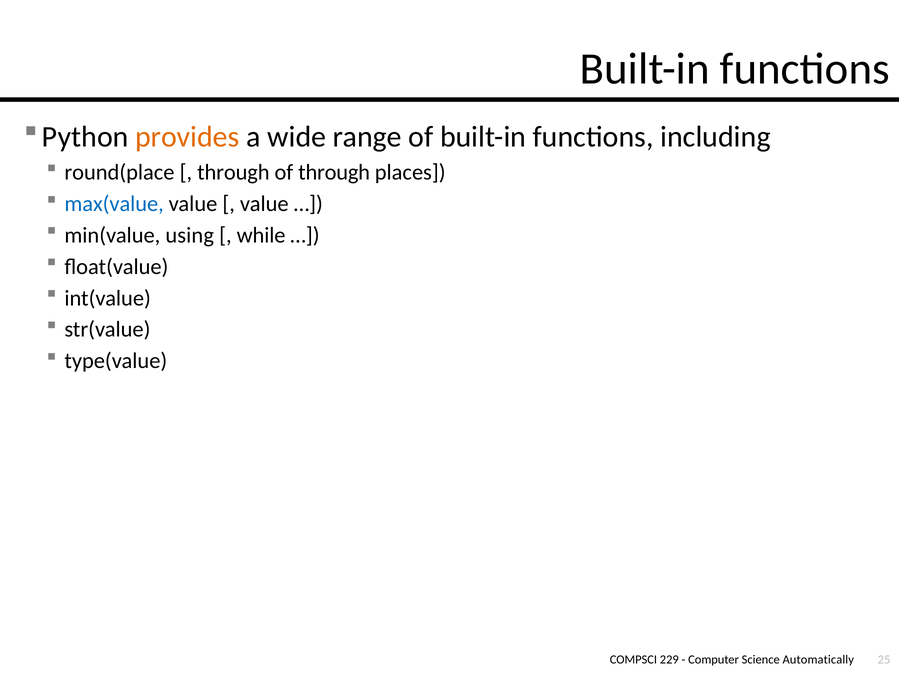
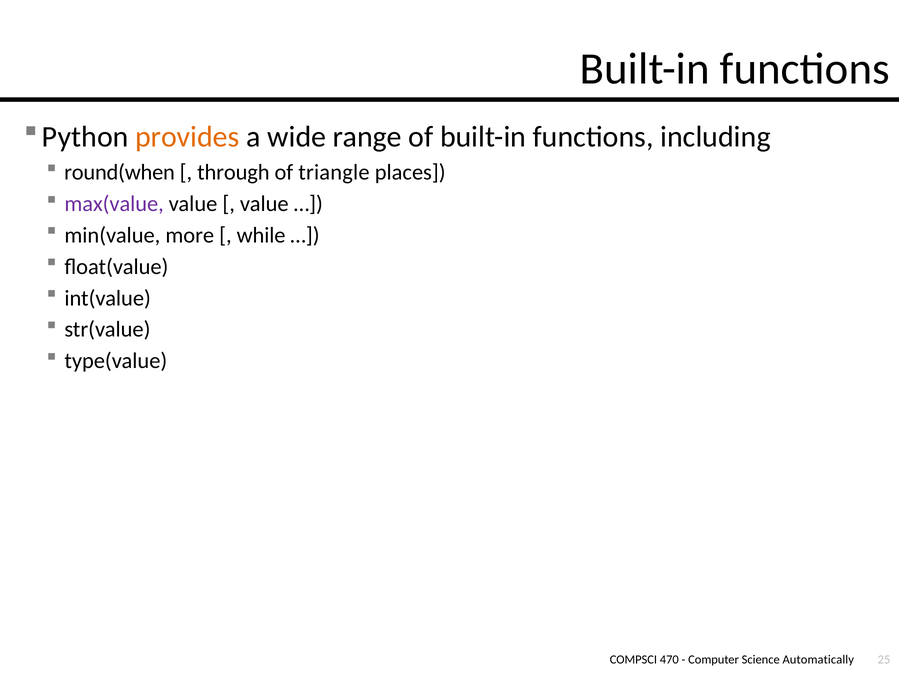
round(place: round(place -> round(when
of through: through -> triangle
max(value colour: blue -> purple
using: using -> more
229: 229 -> 470
